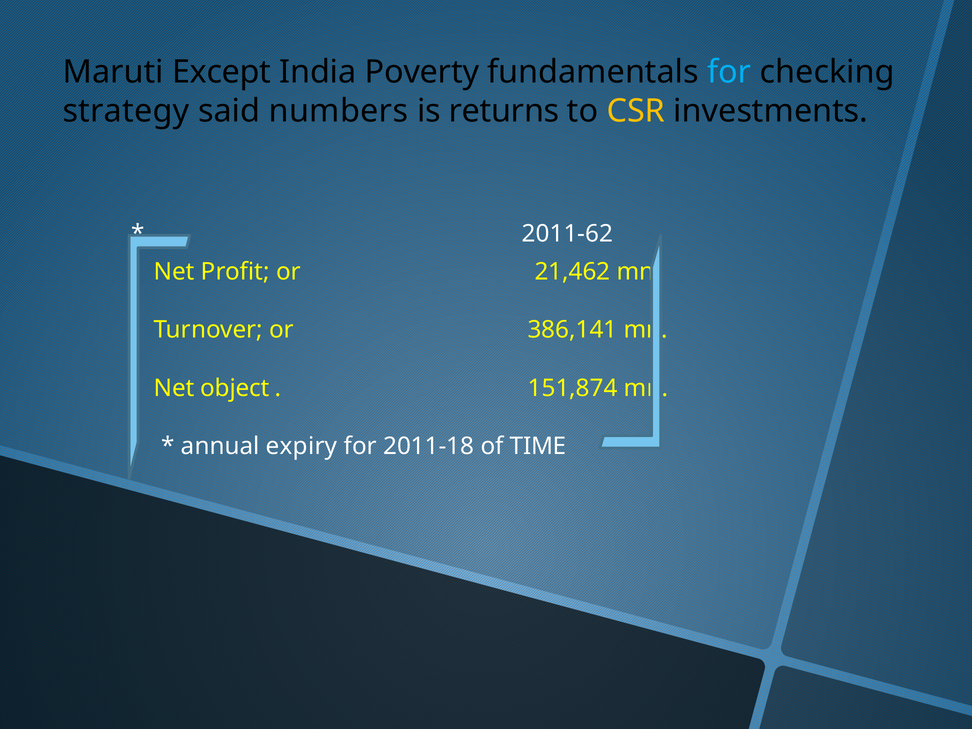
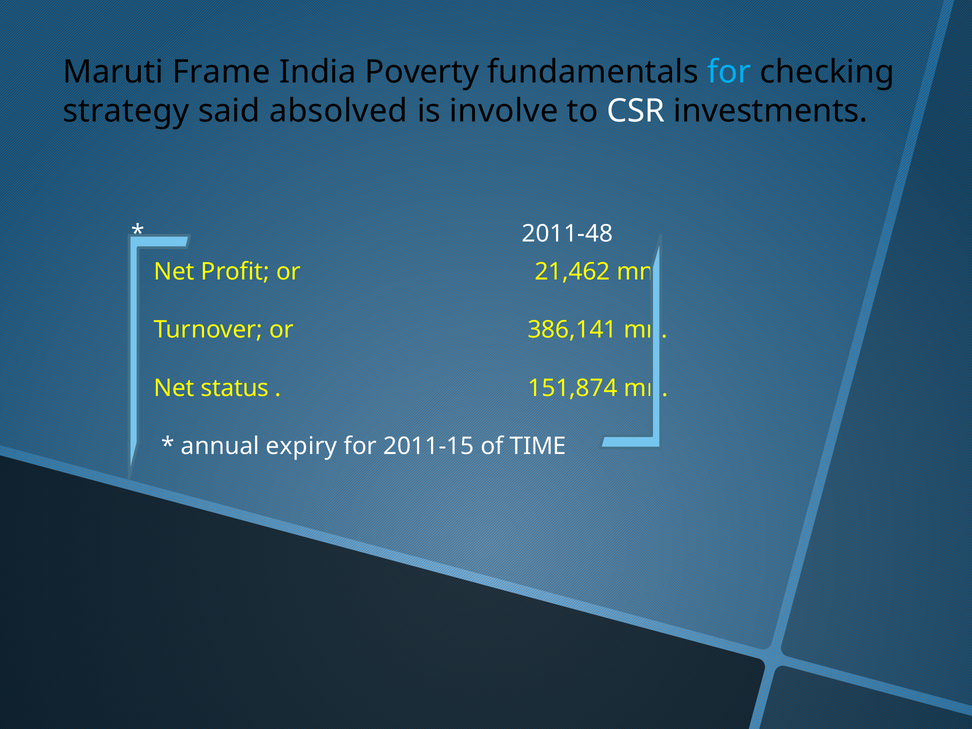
Except: Except -> Frame
numbers: numbers -> absolved
returns: returns -> involve
CSR colour: yellow -> white
2011-62: 2011-62 -> 2011-48
object: object -> status
2011-18: 2011-18 -> 2011-15
